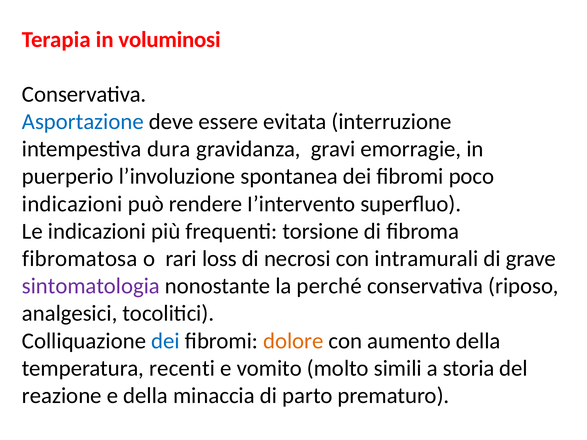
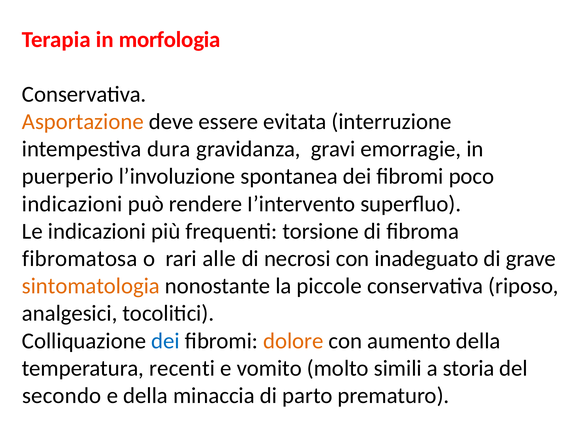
voluminosi: voluminosi -> morfologia
Asportazione colour: blue -> orange
loss: loss -> alle
intramurali: intramurali -> inadeguato
sintomatologia colour: purple -> orange
perché: perché -> piccole
reazione: reazione -> secondo
